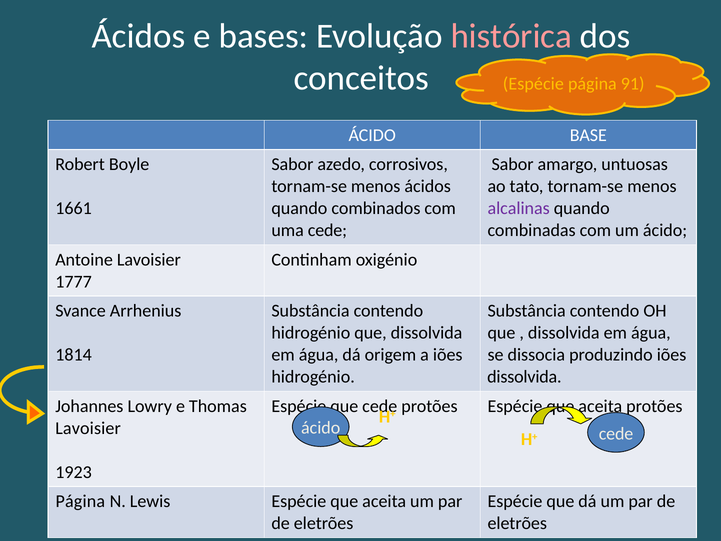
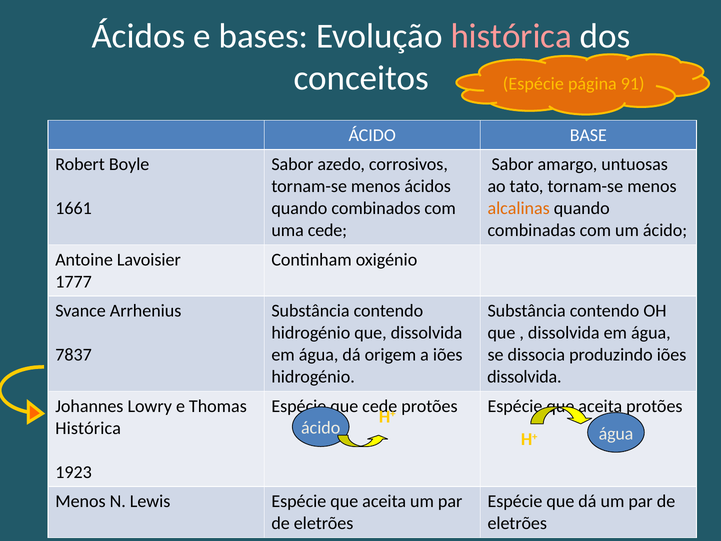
alcalinas colour: purple -> orange
1814: 1814 -> 7837
Lavoisier at (88, 428): Lavoisier -> Histórica
cede at (616, 433): cede -> água
Página at (80, 501): Página -> Menos
